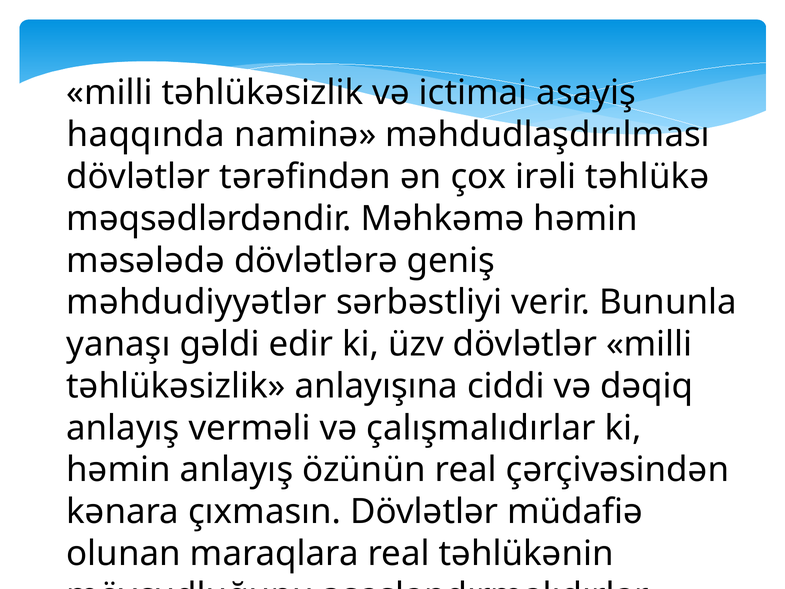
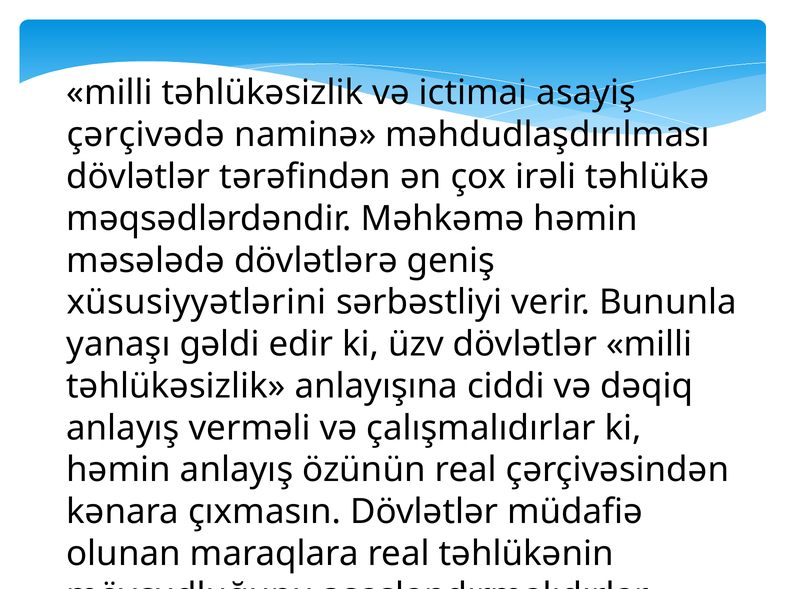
haqqında: haqqında -> çərçivədə
məhdudiyyətlər: məhdudiyyətlər -> xüsusiyyətlərini
